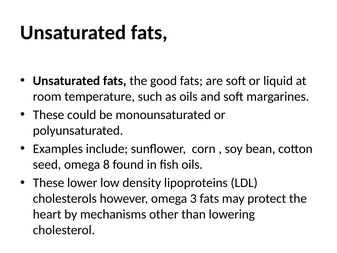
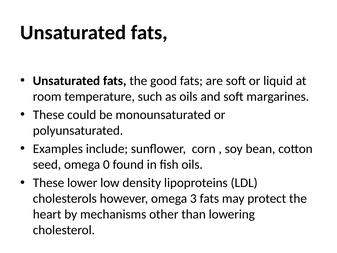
8: 8 -> 0
